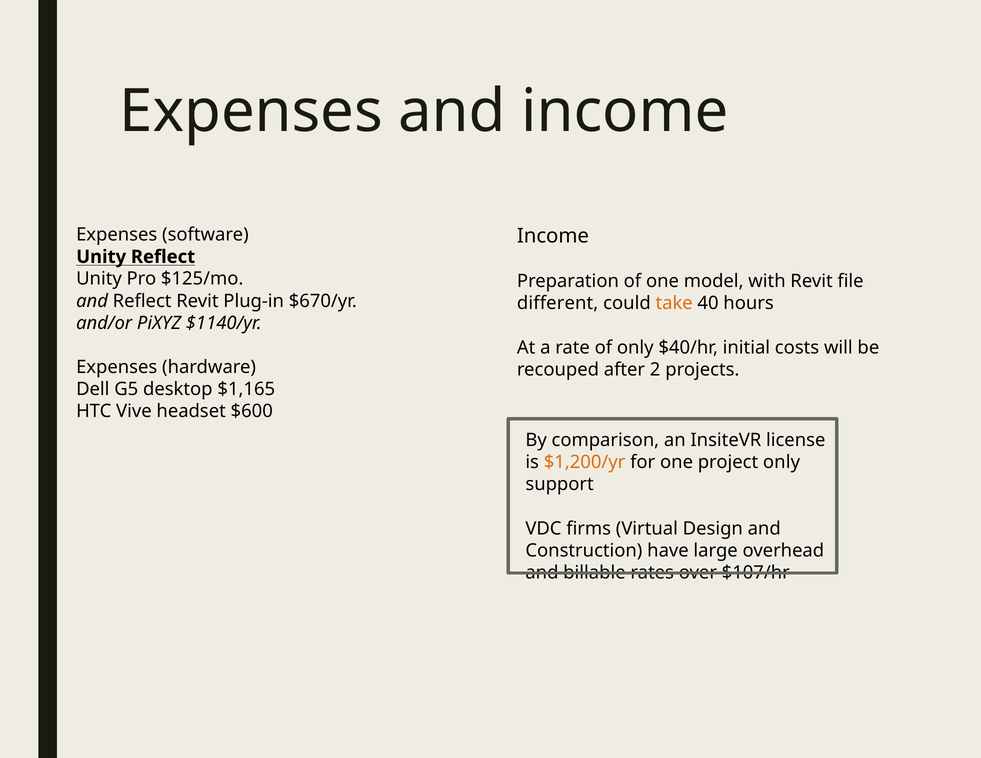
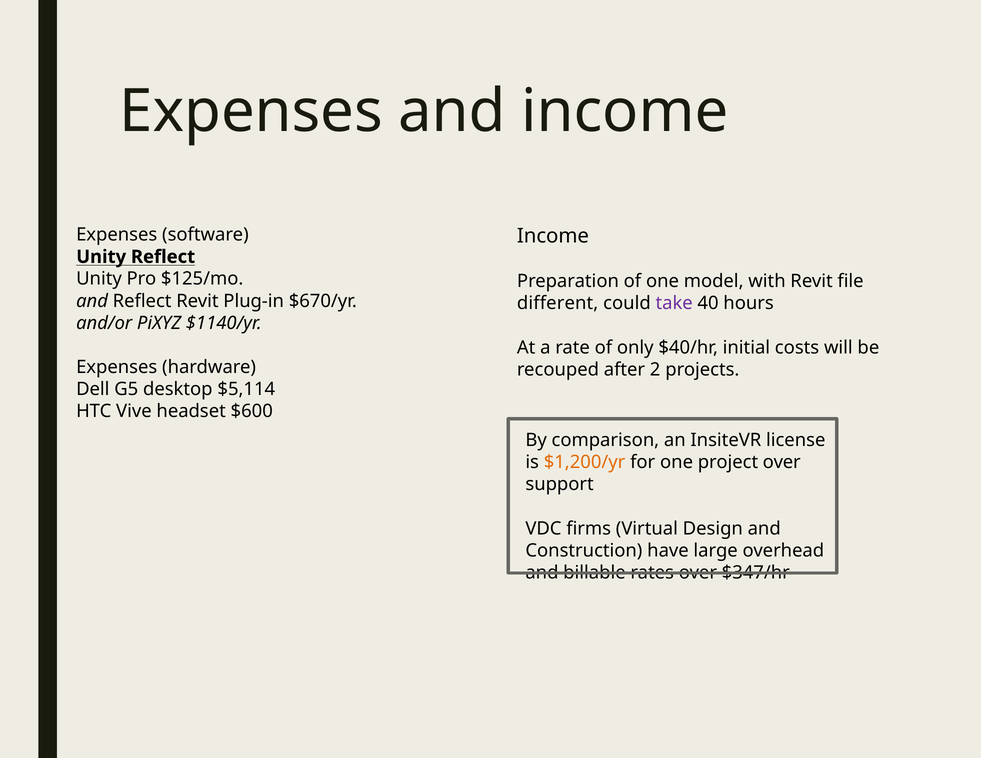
take colour: orange -> purple
$1,165: $1,165 -> $5,114
project only: only -> over
$107/hr: $107/hr -> $347/hr
